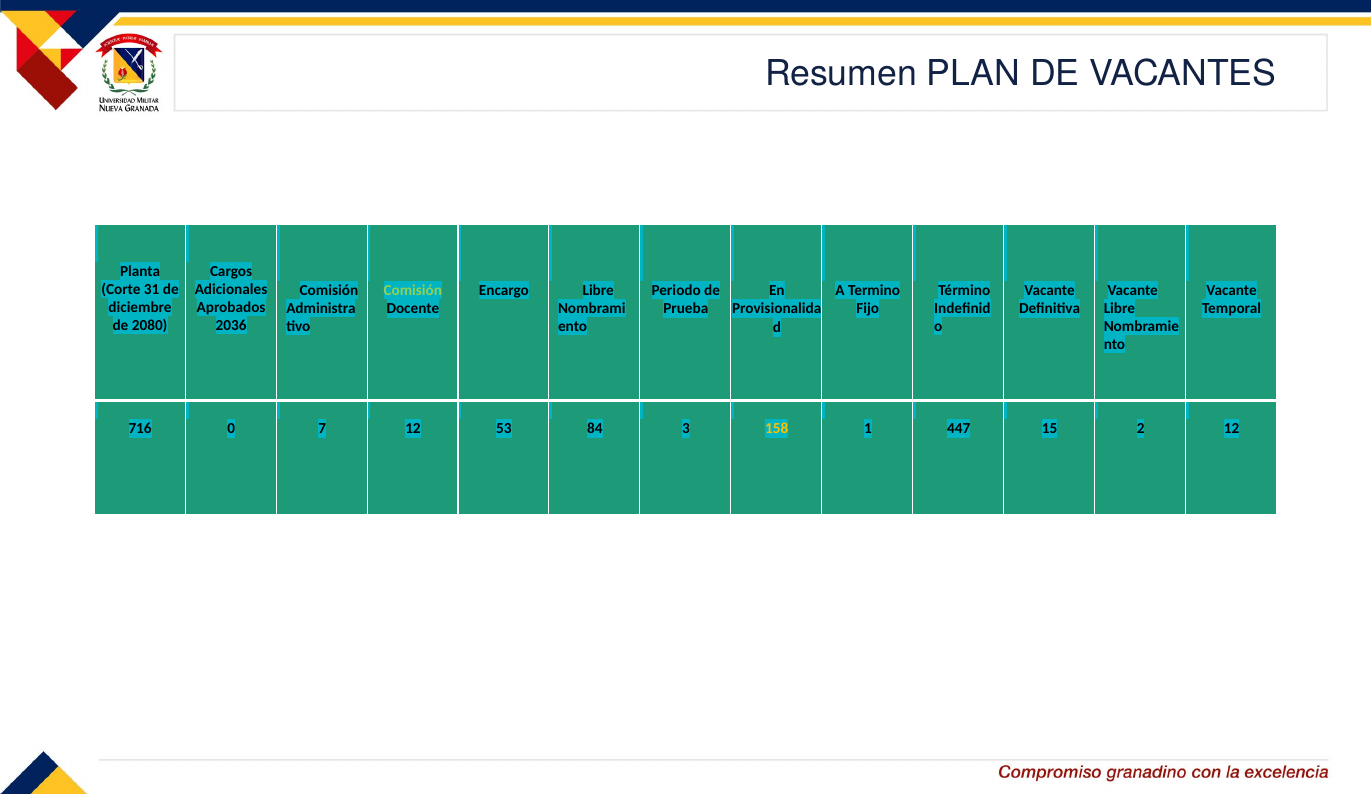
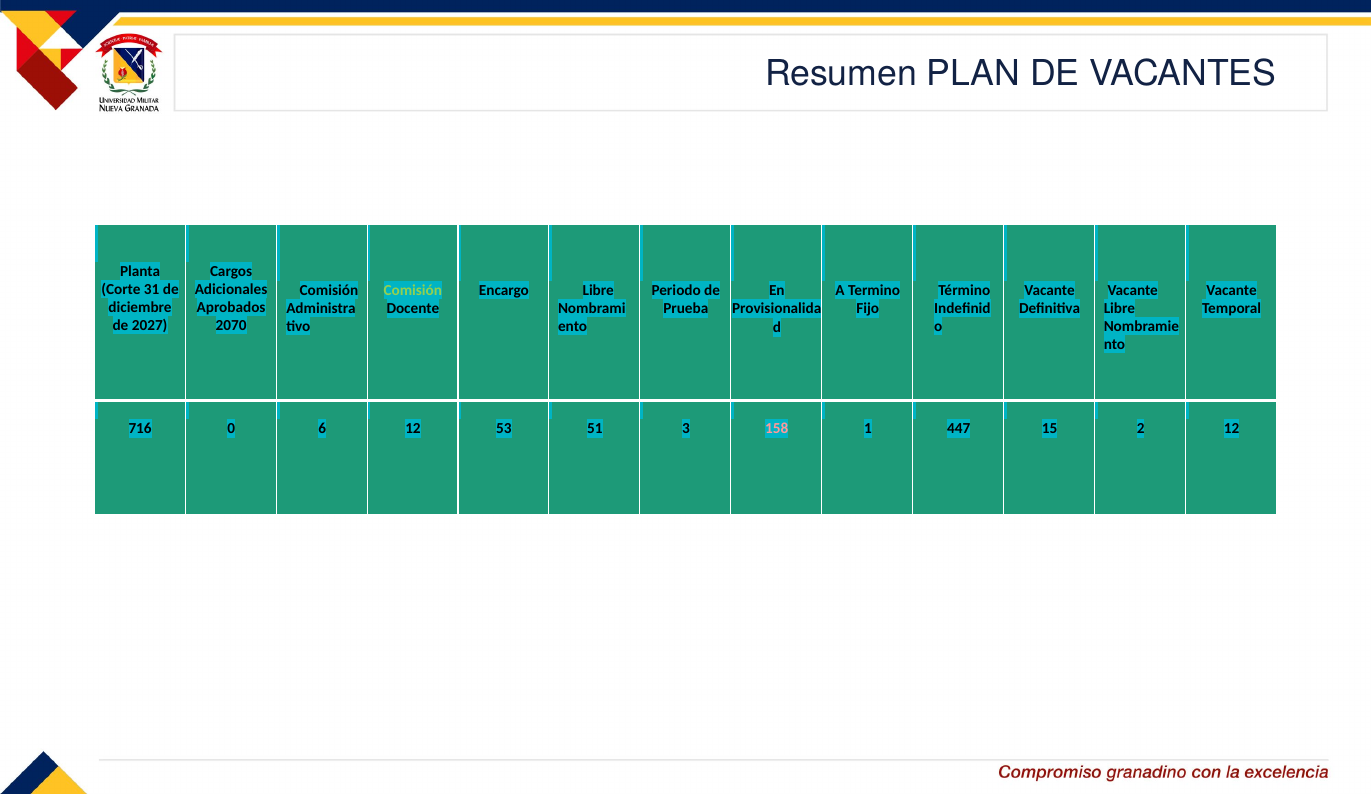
2080: 2080 -> 2027
2036: 2036 -> 2070
7: 7 -> 6
84: 84 -> 51
158 colour: yellow -> pink
